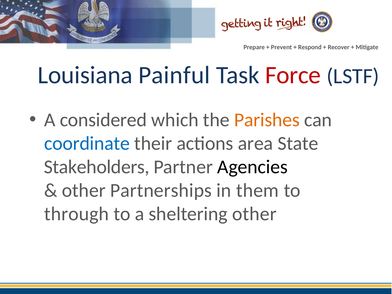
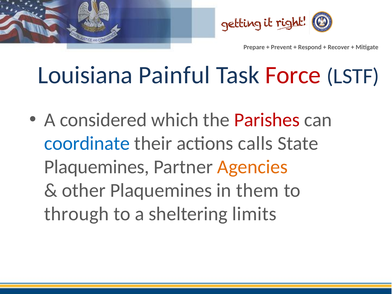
Parishes colour: orange -> red
area: area -> calls
Stakeholders at (97, 167): Stakeholders -> Plaquemines
Agencies colour: black -> orange
other Partnerships: Partnerships -> Plaquemines
sheltering other: other -> limits
